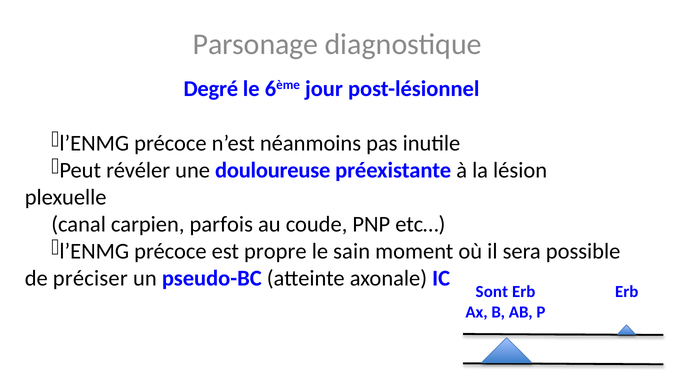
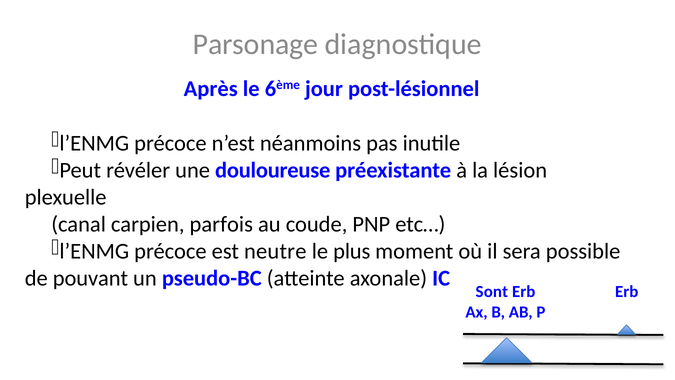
Degré: Degré -> Après
propre: propre -> neutre
sain: sain -> plus
préciser: préciser -> pouvant
